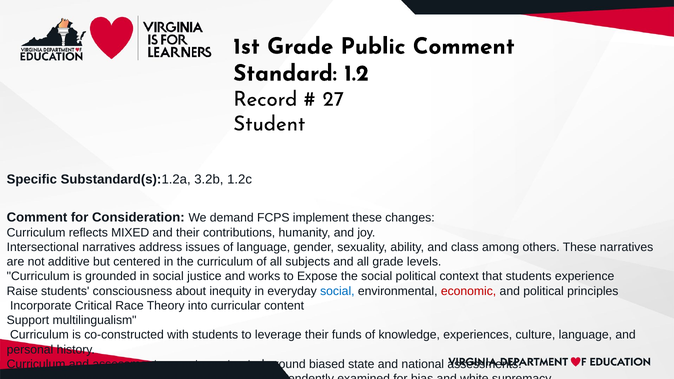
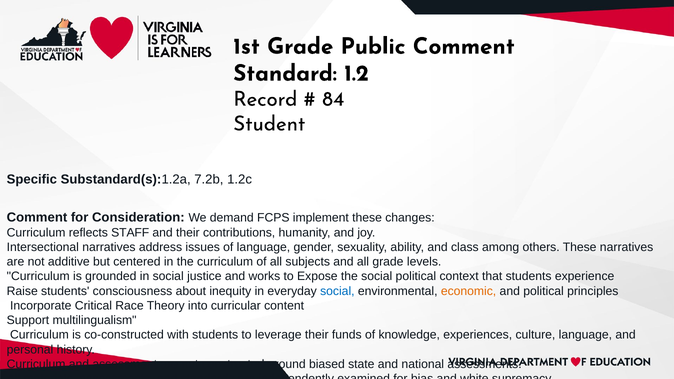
27: 27 -> 84
3.2b: 3.2b -> 7.2b
MIXED: MIXED -> STAFF
economic colour: red -> orange
